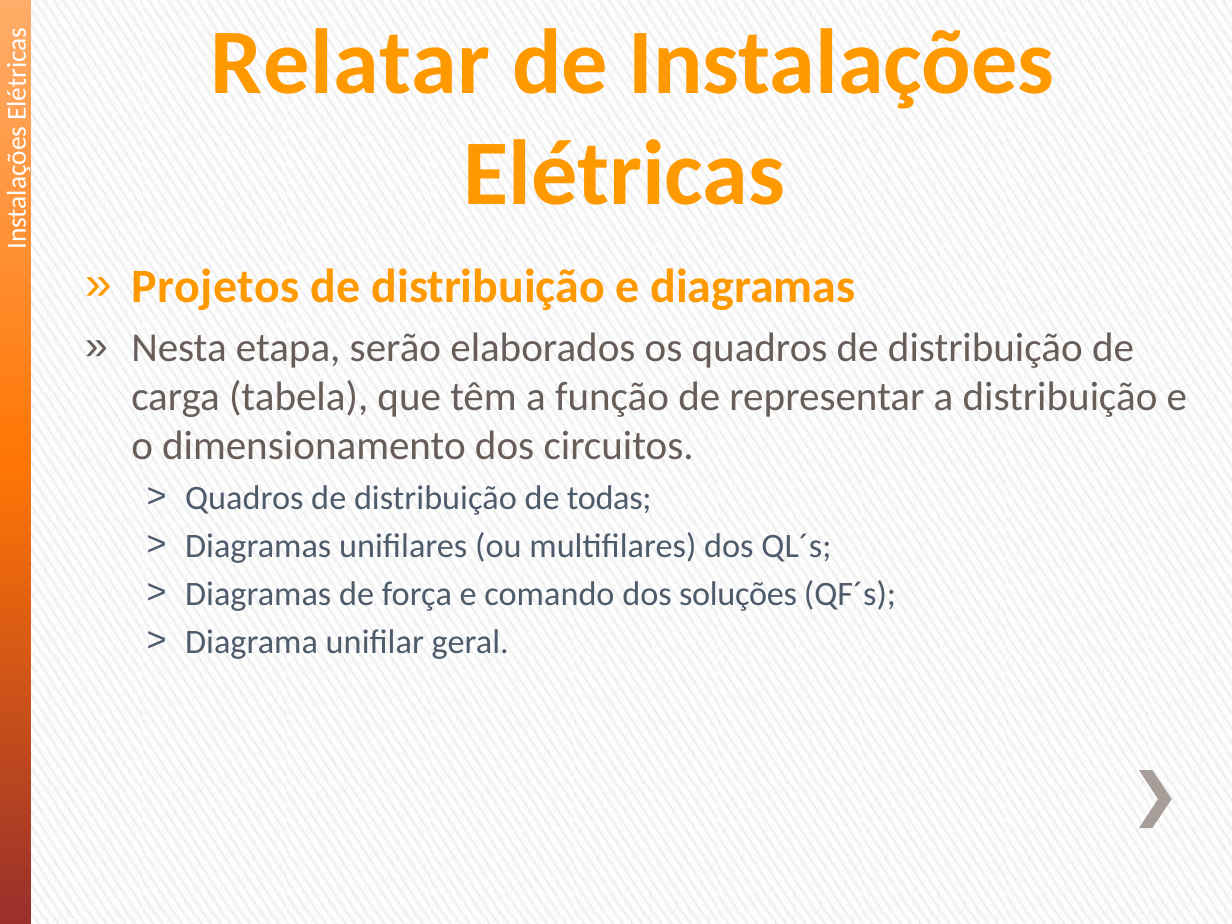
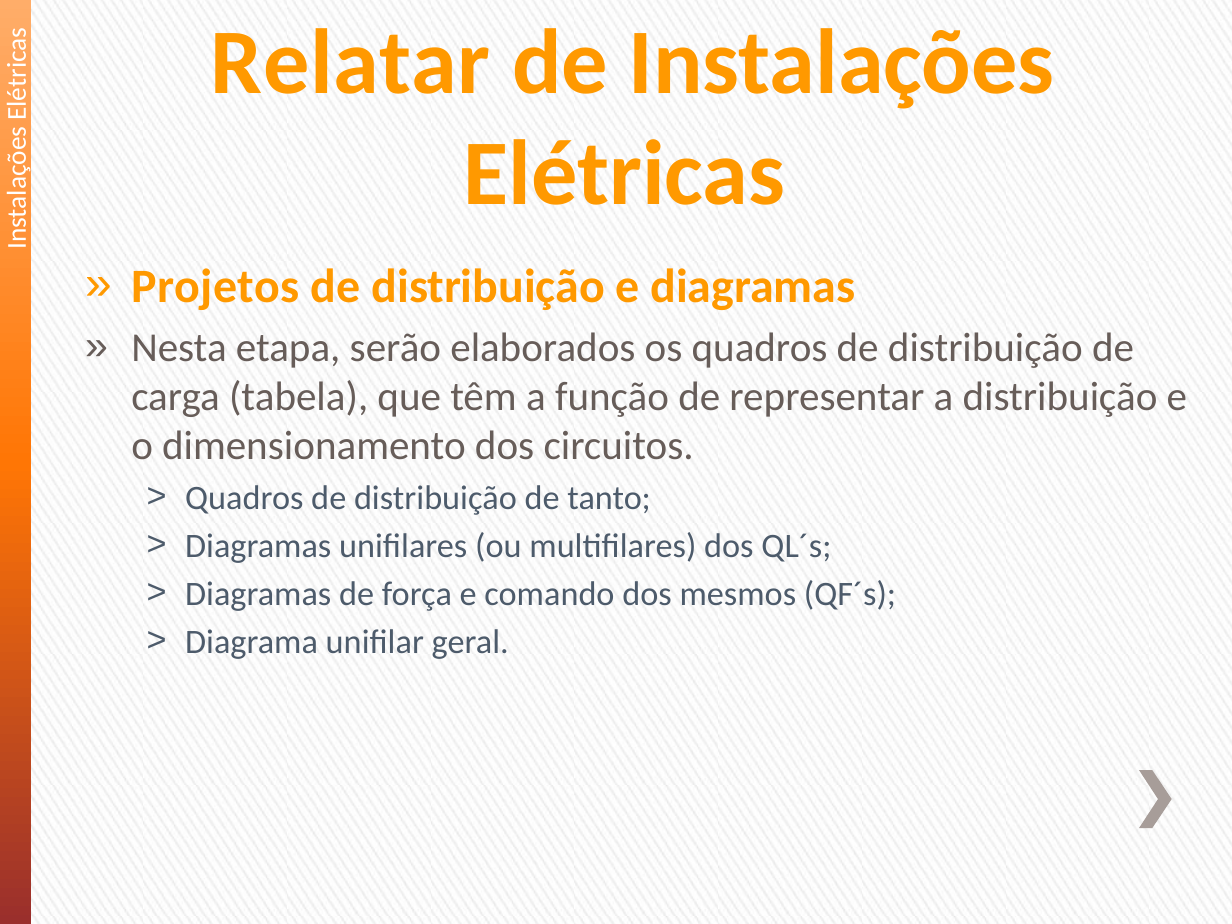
todas: todas -> tanto
soluções: soluções -> mesmos
